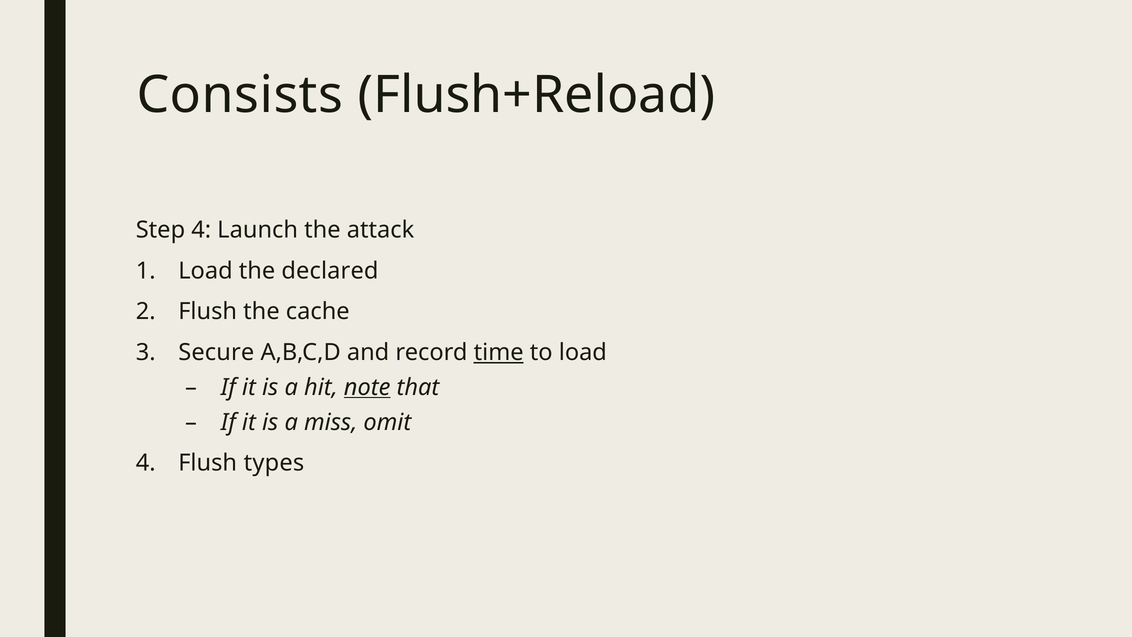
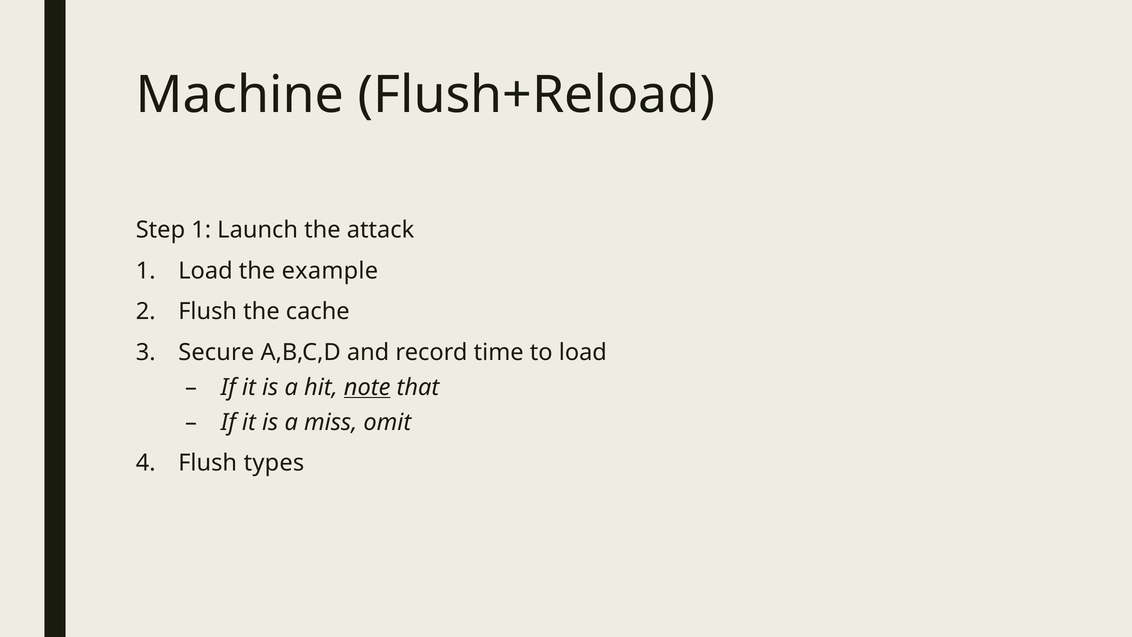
Consists: Consists -> Machine
Step 4: 4 -> 1
declared: declared -> example
time underline: present -> none
